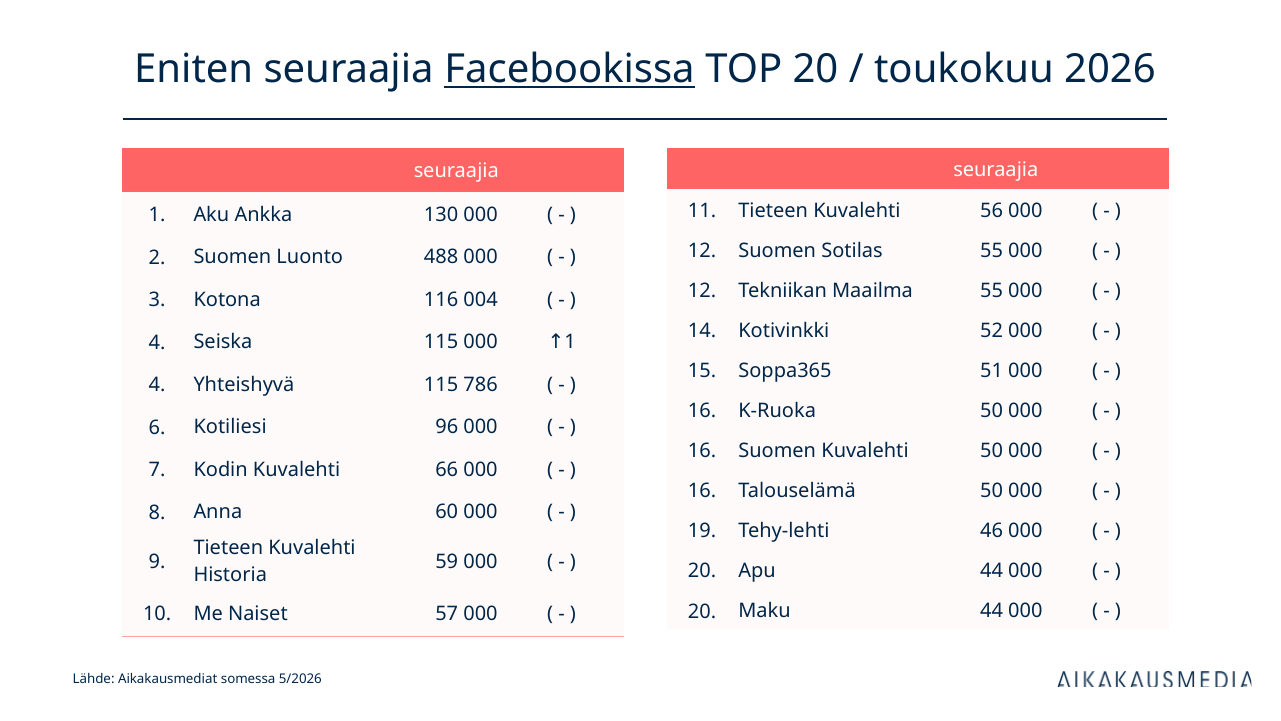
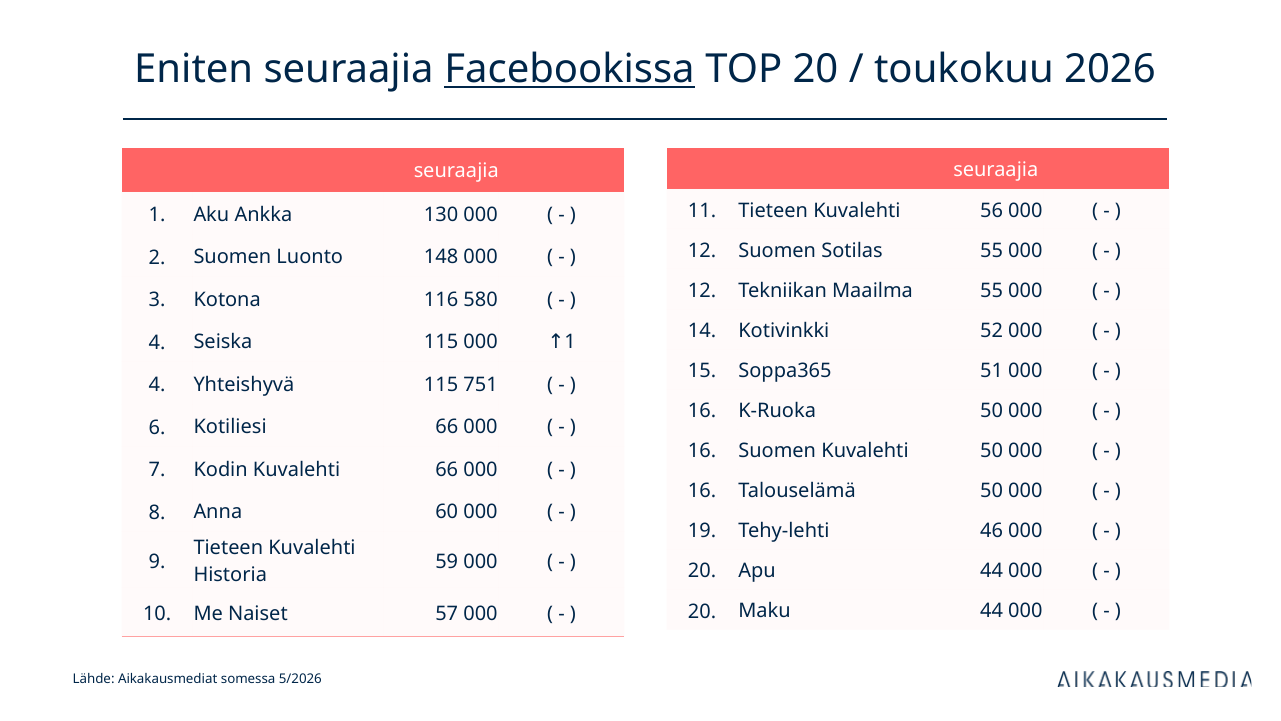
488: 488 -> 148
004: 004 -> 580
786: 786 -> 751
Kotiliesi 96: 96 -> 66
